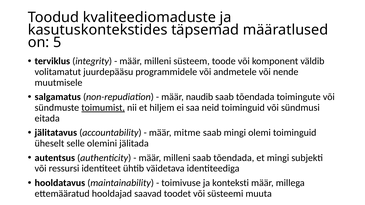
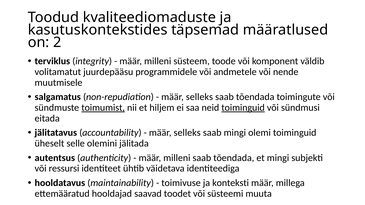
5: 5 -> 2
naudib at (200, 97): naudib -> selleks
toiminguid at (243, 108) underline: none -> present
mitme at (187, 133): mitme -> selleks
